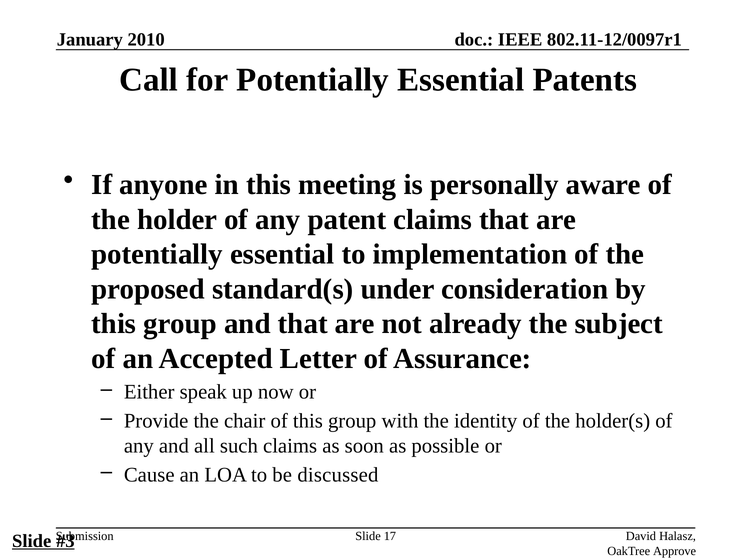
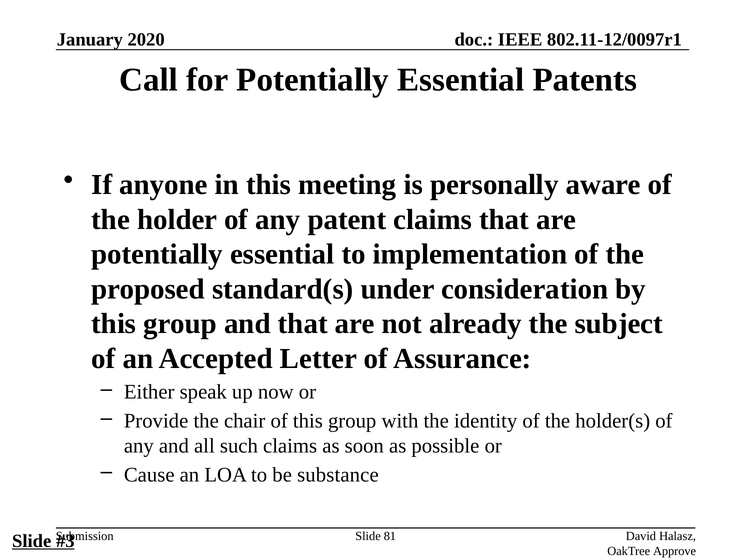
2010: 2010 -> 2020
discussed: discussed -> substance
17: 17 -> 81
